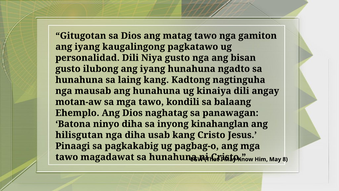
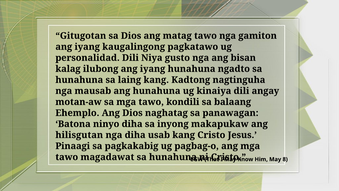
gusto at (68, 69): gusto -> kalag
kinahanglan: kinahanglan -> makapukaw
